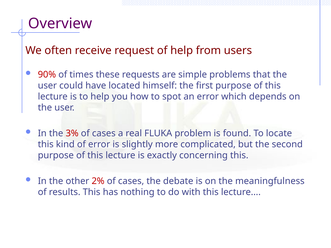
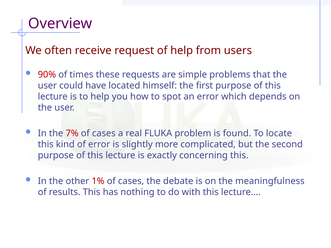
3%: 3% -> 7%
2%: 2% -> 1%
